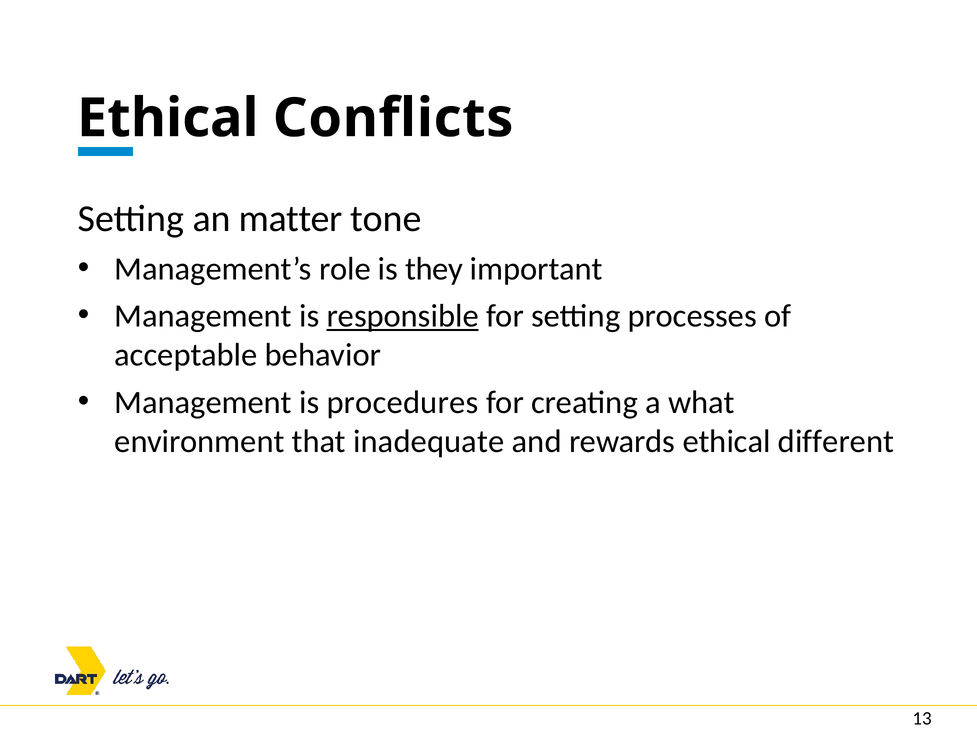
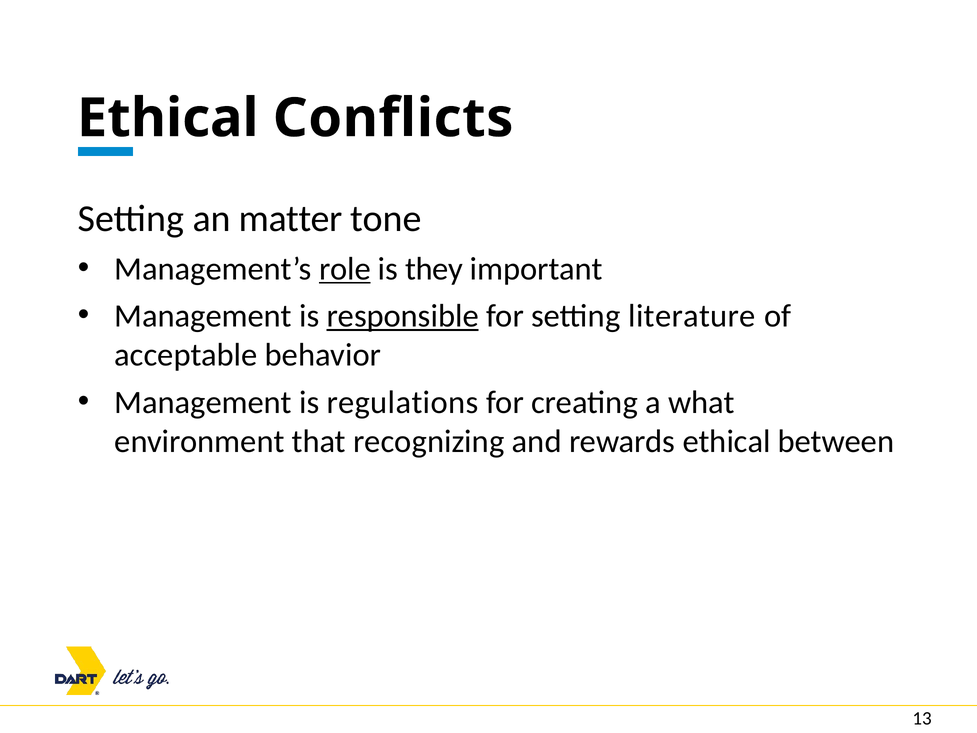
role underline: none -> present
processes: processes -> literature
procedures: procedures -> regulations
inadequate: inadequate -> recognizing
different: different -> between
